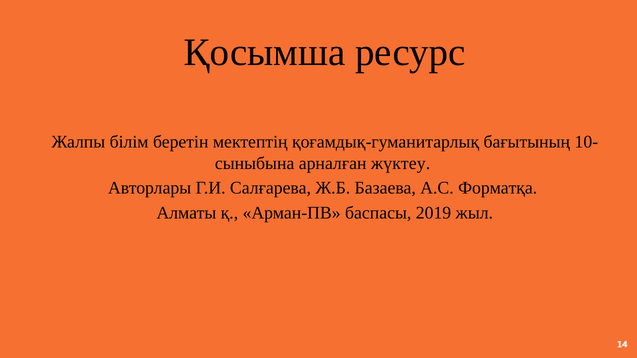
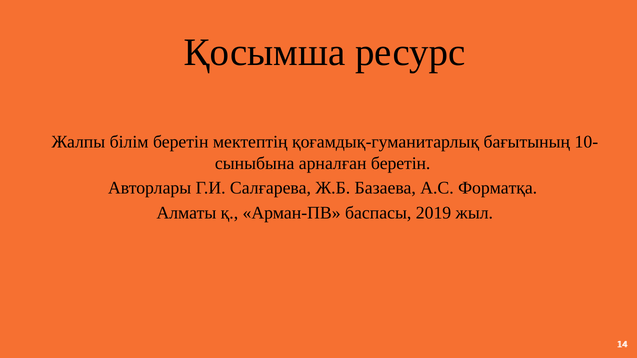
арналған жүктеу: жүктеу -> беретін
